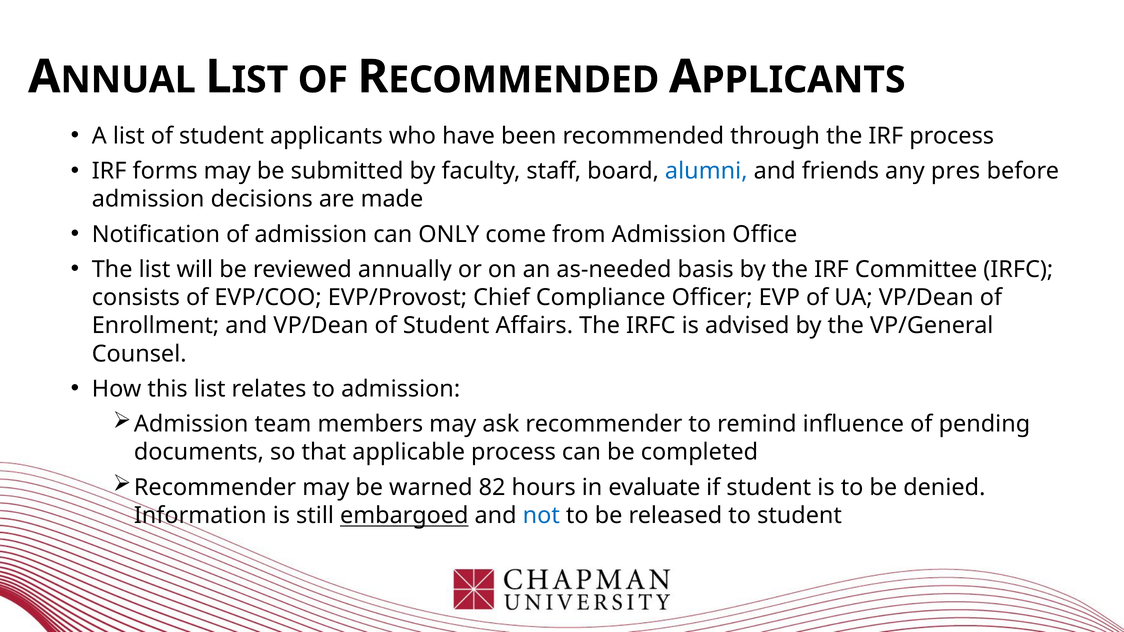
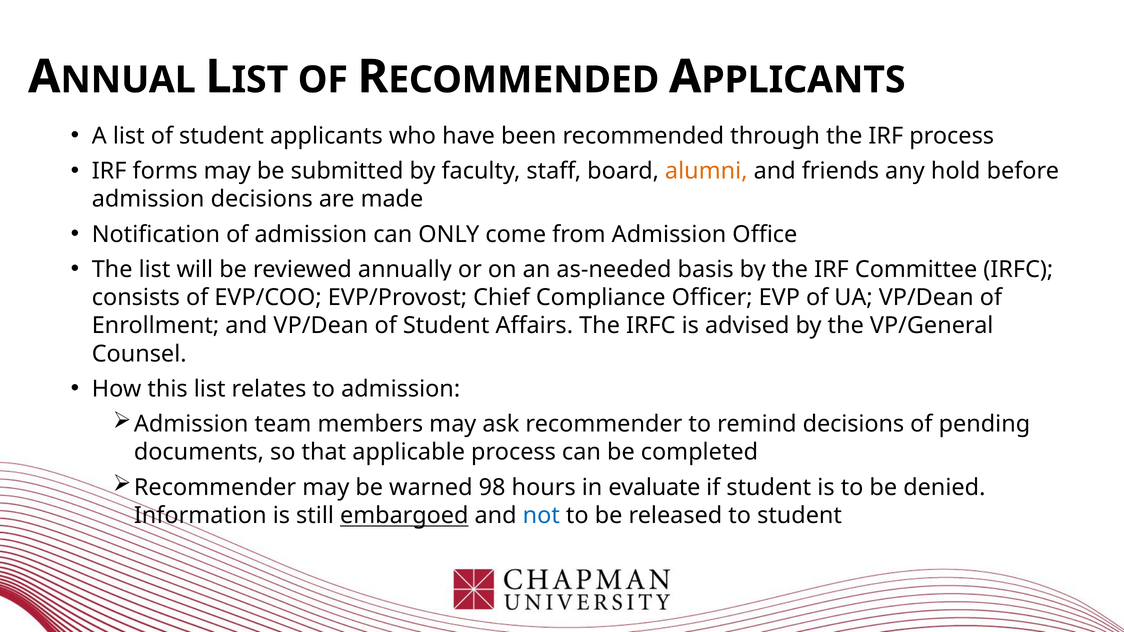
alumni colour: blue -> orange
pres: pres -> hold
remind influence: influence -> decisions
82: 82 -> 98
